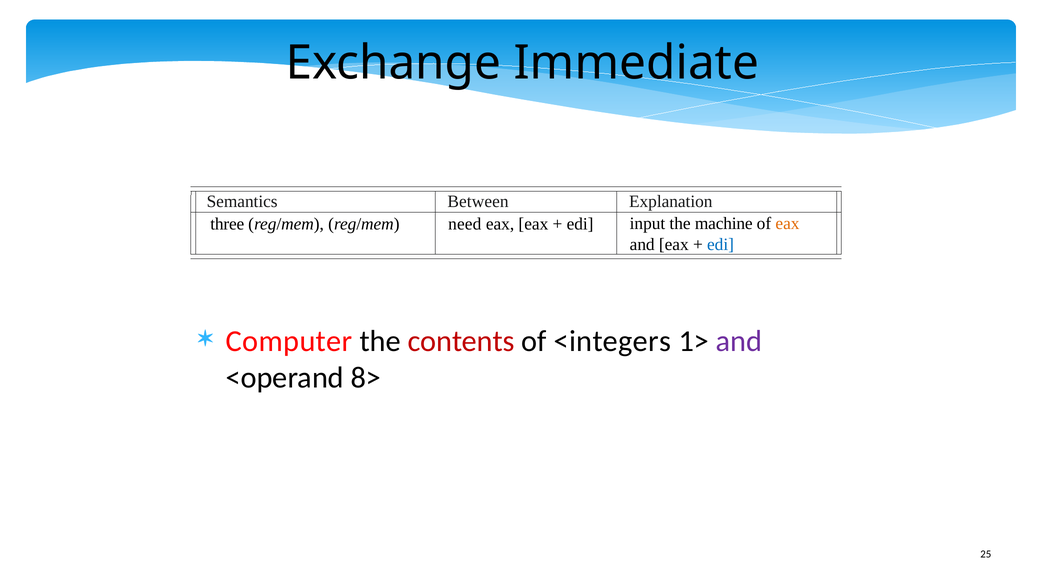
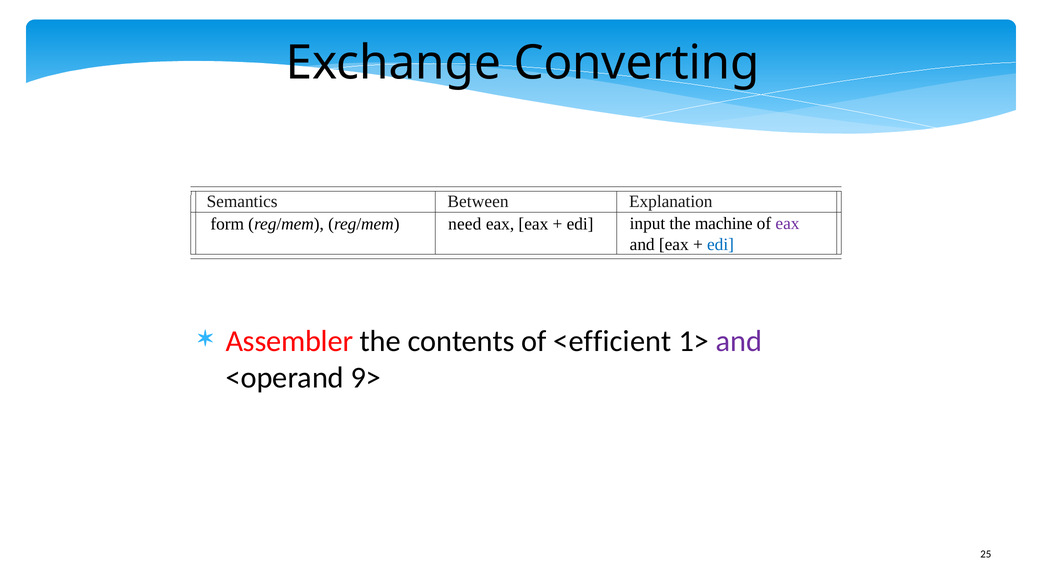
Immediate: Immediate -> Converting
three: three -> form
eax at (787, 224) colour: orange -> purple
Computer: Computer -> Assembler
contents colour: red -> black
<integers: <integers -> <efficient
8>: 8> -> 9>
